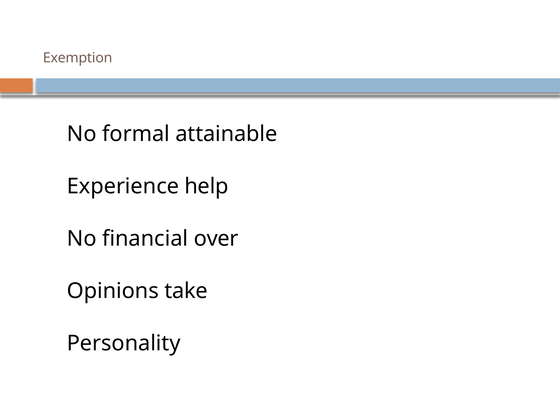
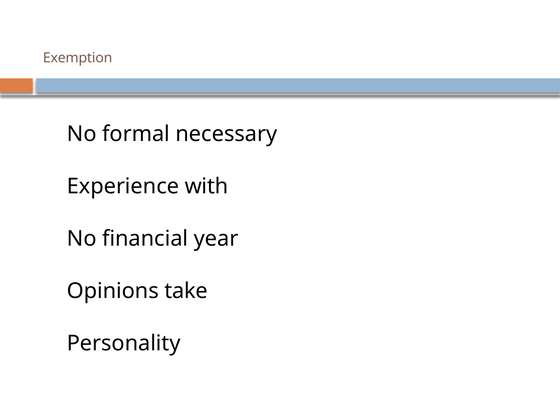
attainable: attainable -> necessary
help: help -> with
over: over -> year
